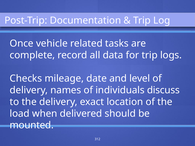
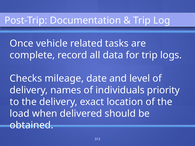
discuss: discuss -> priority
mounted: mounted -> obtained
